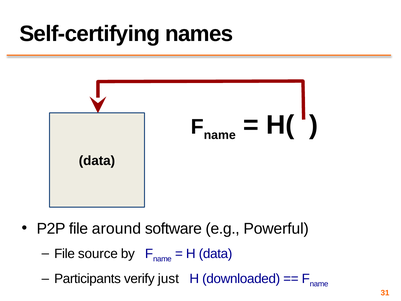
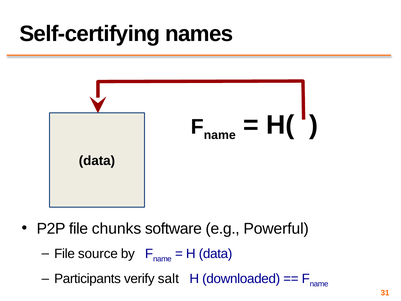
around: around -> chunks
just: just -> salt
